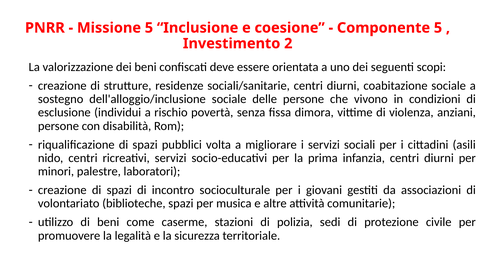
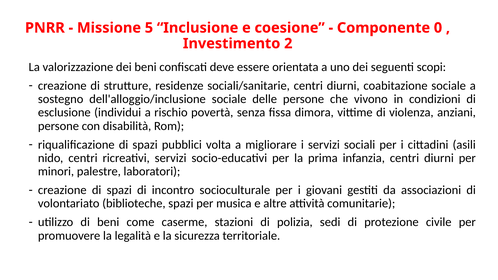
Componente 5: 5 -> 0
